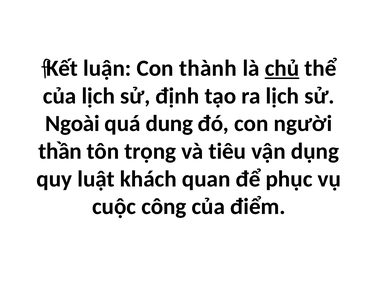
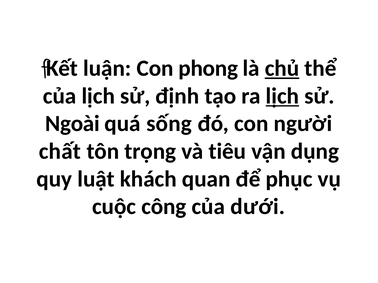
thành: thành -> phong
lịch at (282, 96) underline: none -> present
dung: dung -> sống
thần: thần -> chất
điểm: điểm -> dưới
